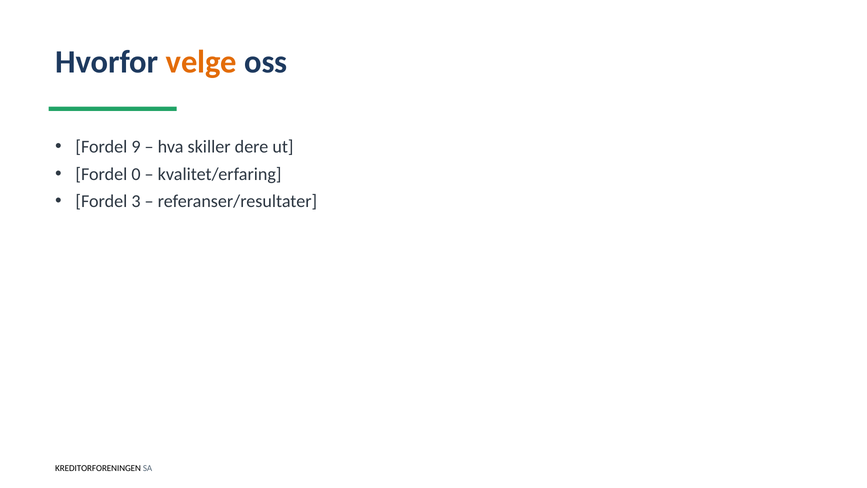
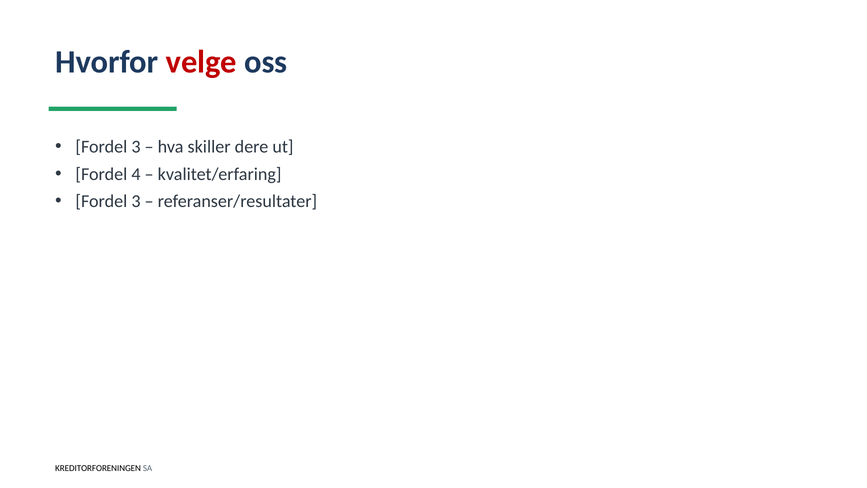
velge colour: orange -> red
9 at (136, 147): 9 -> 3
0: 0 -> 4
